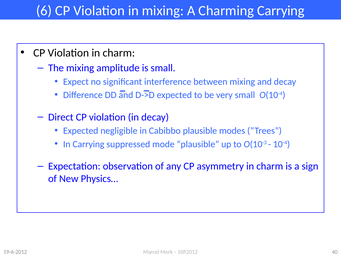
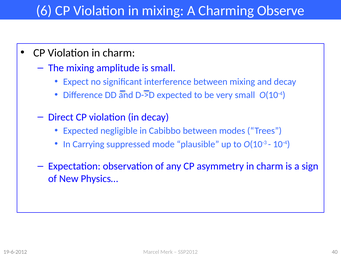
Charming Carrying: Carrying -> Observe
Cabibbo plausible: plausible -> between
